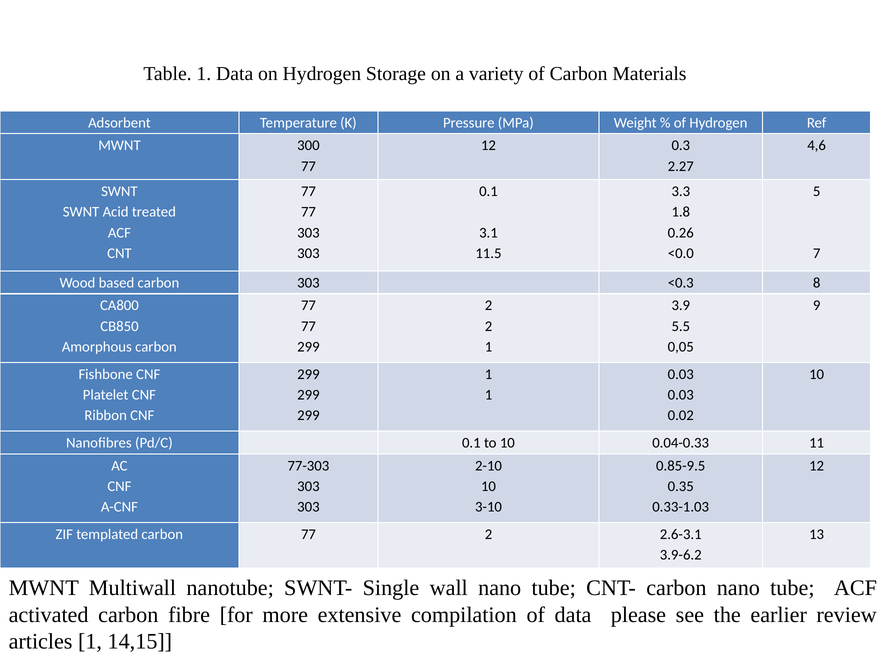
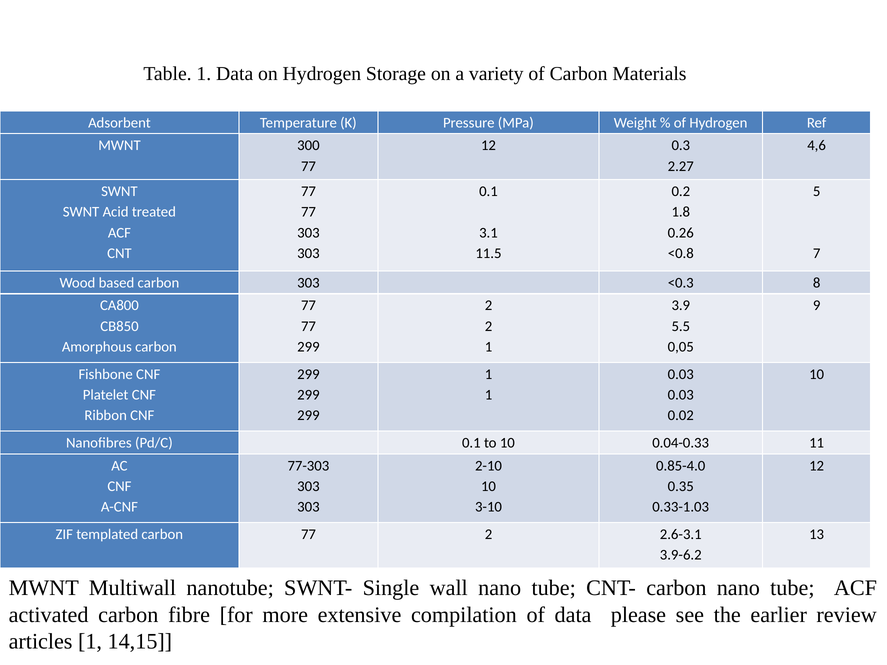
3.3: 3.3 -> 0.2
<0.0: <0.0 -> <0.8
0.85-9.5: 0.85-9.5 -> 0.85-4.0
